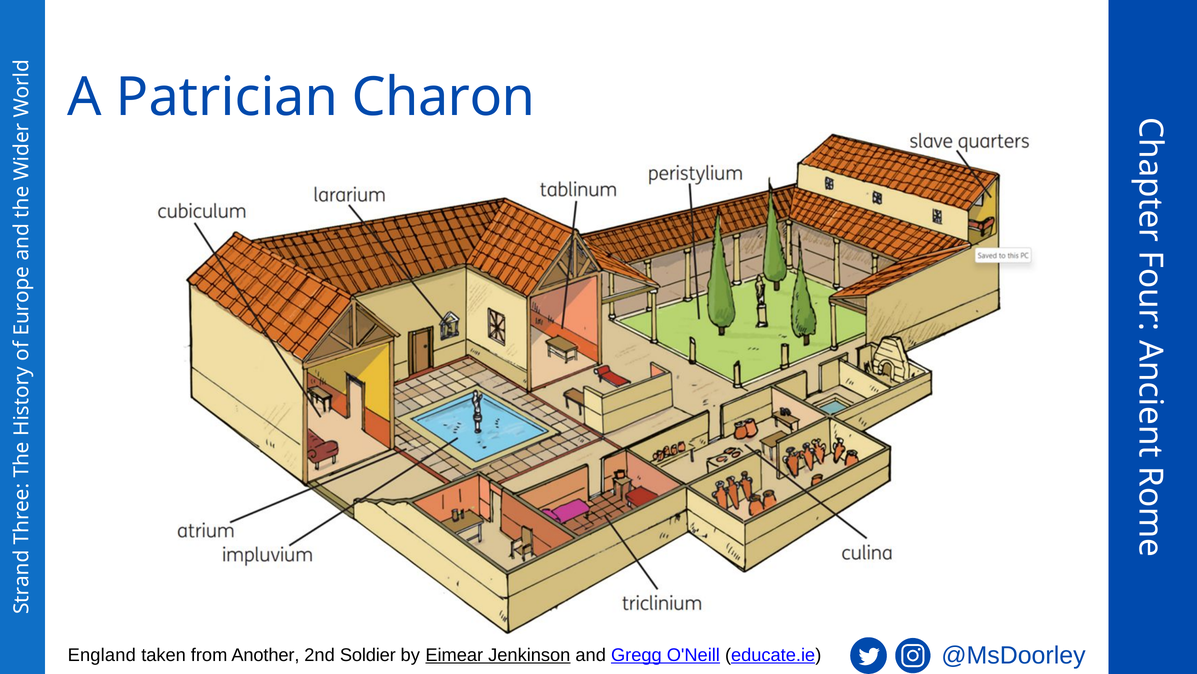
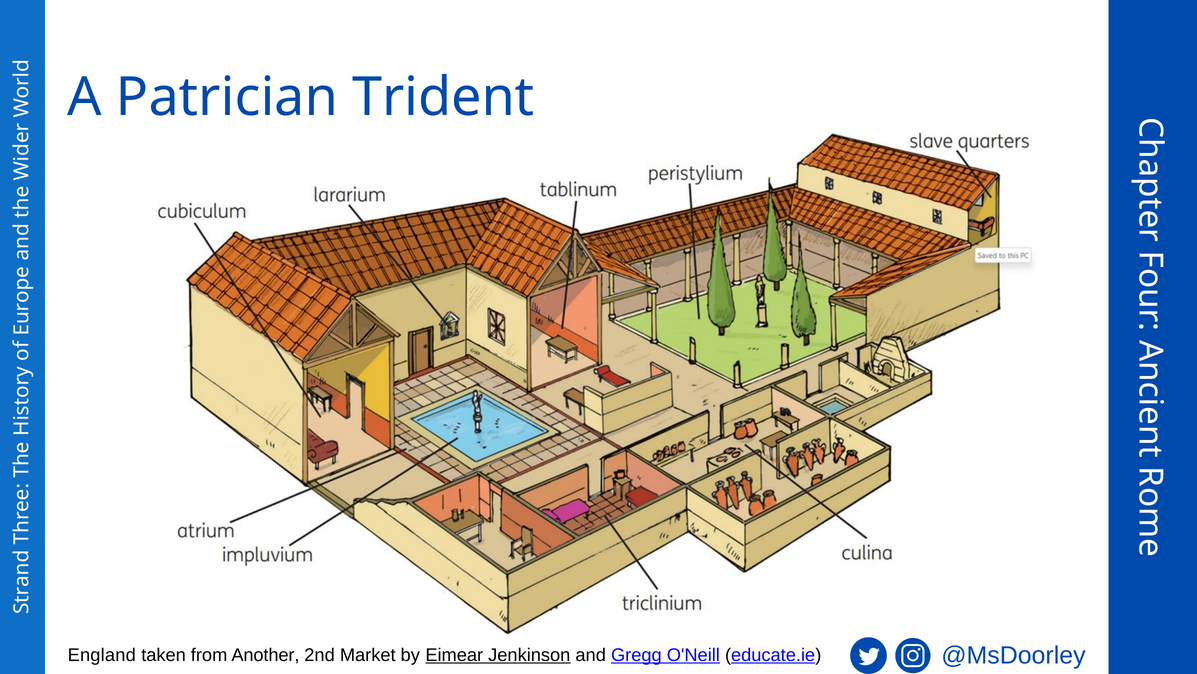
Charon: Charon -> Trident
Soldier: Soldier -> Market
